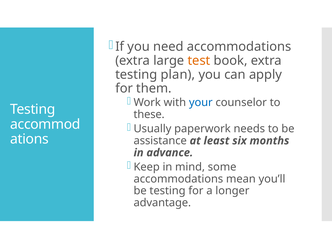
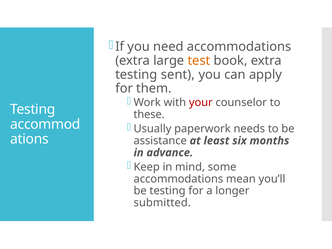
plan: plan -> sent
your colour: blue -> red
advantage: advantage -> submitted
